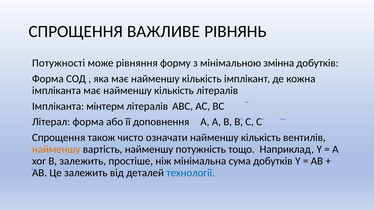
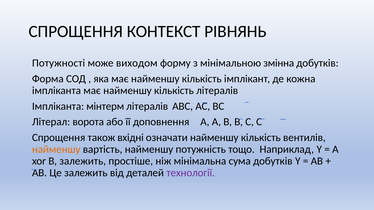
ВАЖЛИВЕ: ВАЖЛИВЕ -> КОНТЕКСТ
рівняння: рівняння -> виходом
Літерал форма: форма -> ворота
чисто: чисто -> вхідні
технології colour: blue -> purple
